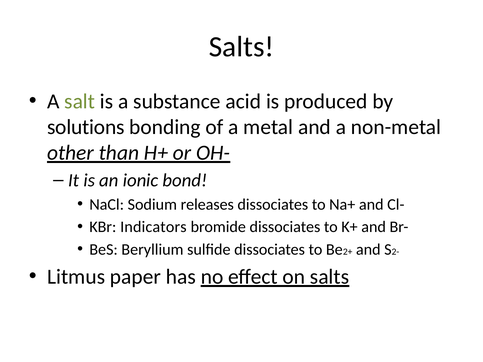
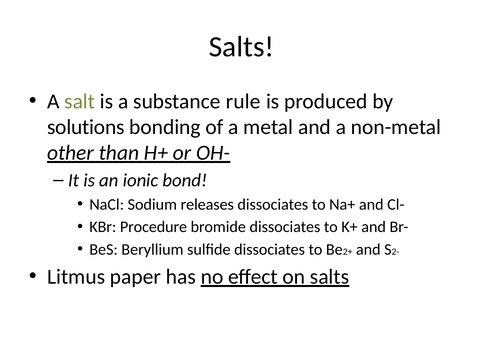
acid: acid -> rule
Indicators: Indicators -> Procedure
